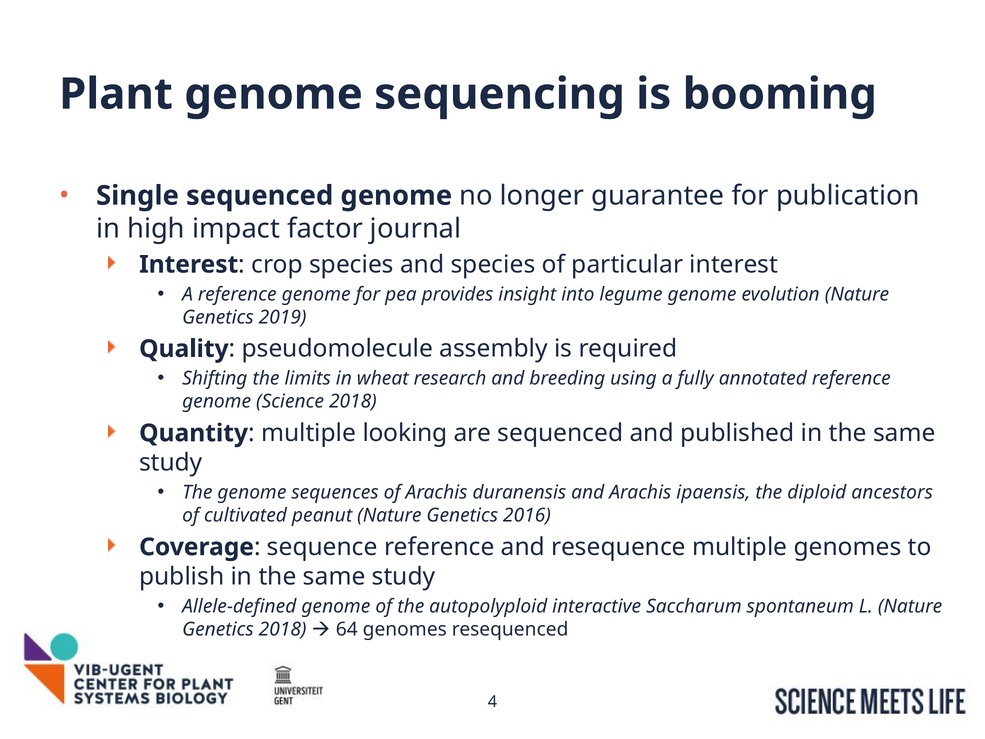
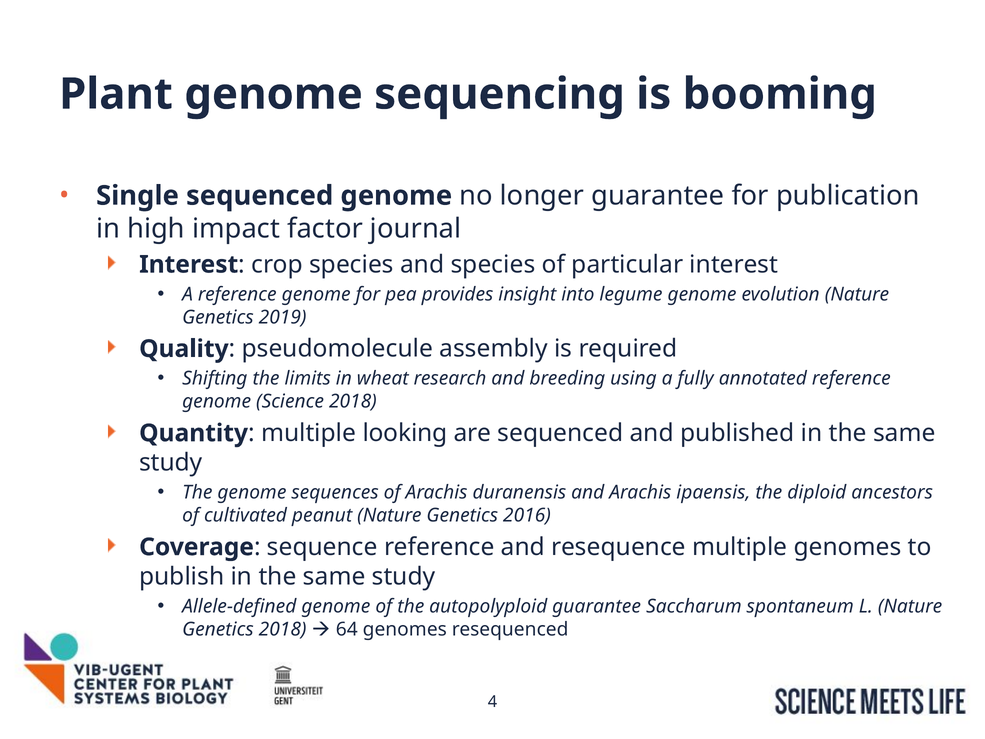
autopolyploid interactive: interactive -> guarantee
